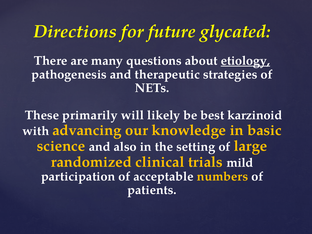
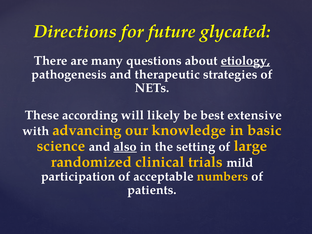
primarily: primarily -> according
karzinoid: karzinoid -> extensive
also underline: none -> present
